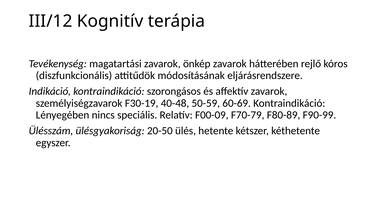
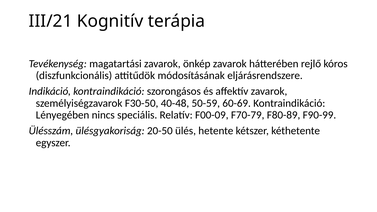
III/12: III/12 -> III/21
F30-19: F30-19 -> F30-50
